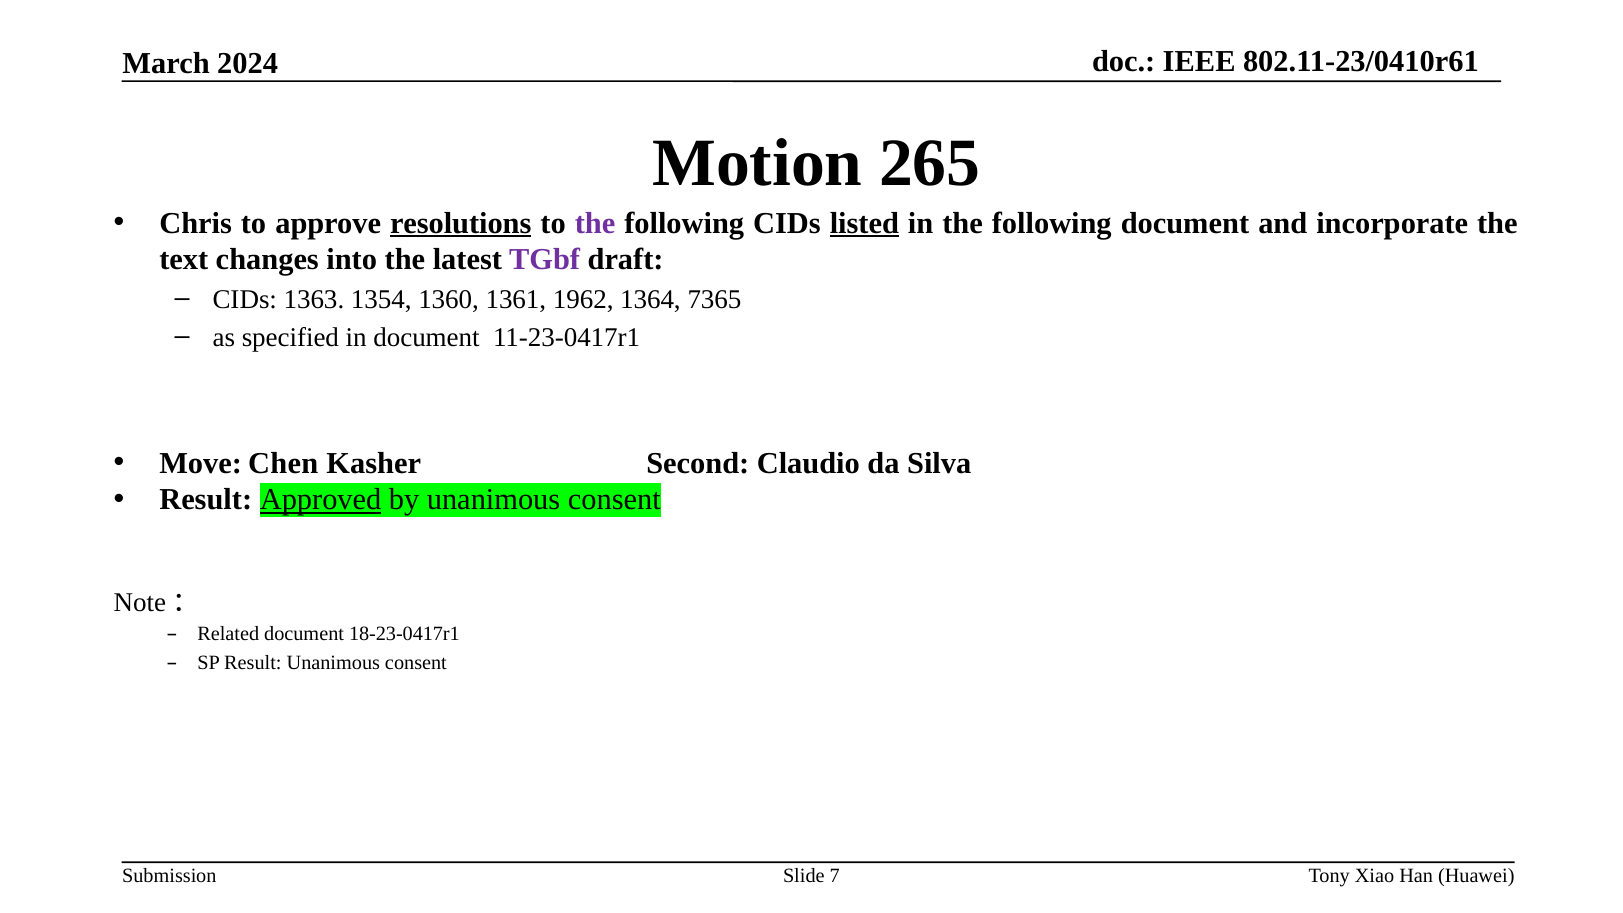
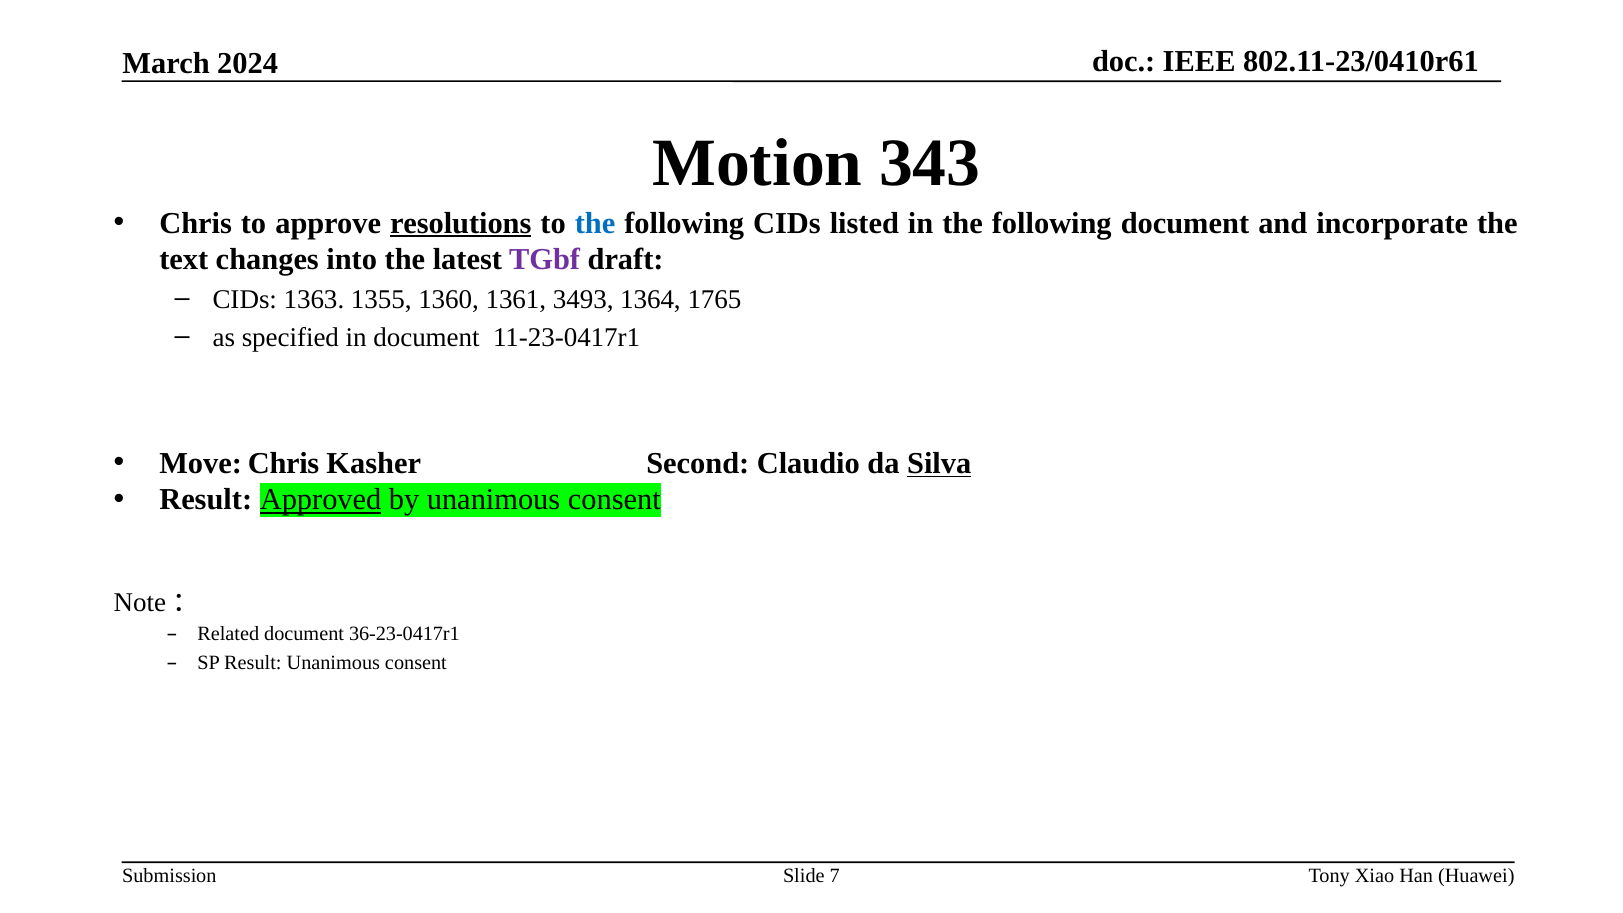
265: 265 -> 343
the at (595, 223) colour: purple -> blue
listed underline: present -> none
1354: 1354 -> 1355
1962: 1962 -> 3493
7365: 7365 -> 1765
Move Chen: Chen -> Chris
Silva underline: none -> present
18-23-0417r1: 18-23-0417r1 -> 36-23-0417r1
